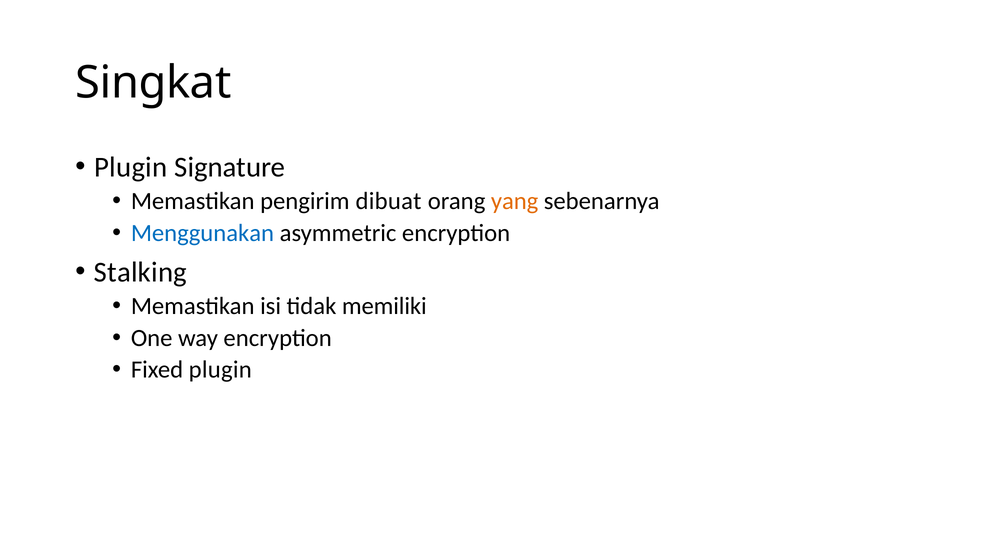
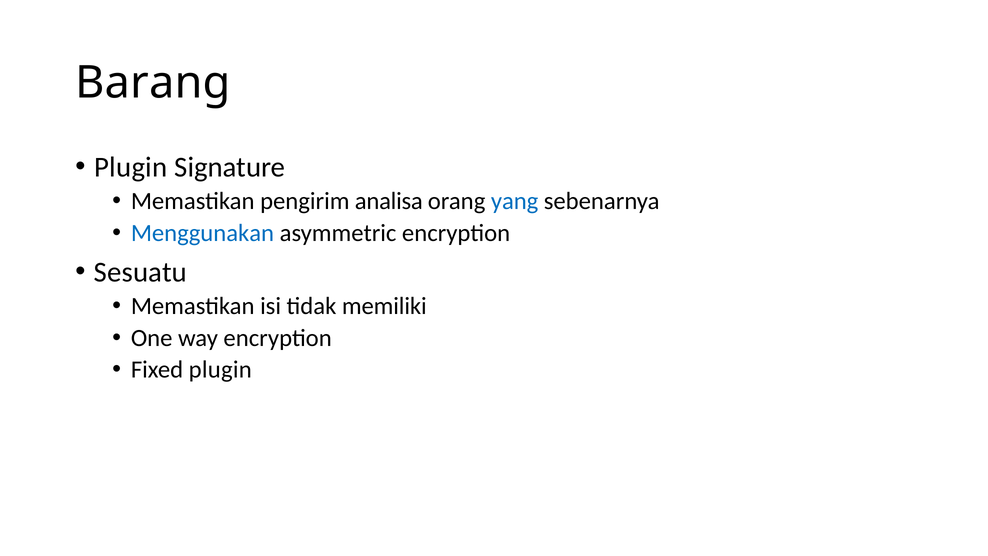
Singkat: Singkat -> Barang
dibuat: dibuat -> analisa
yang colour: orange -> blue
Stalking: Stalking -> Sesuatu
